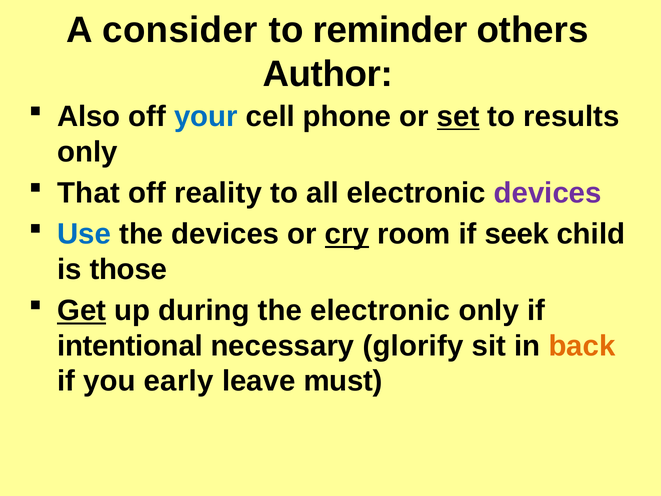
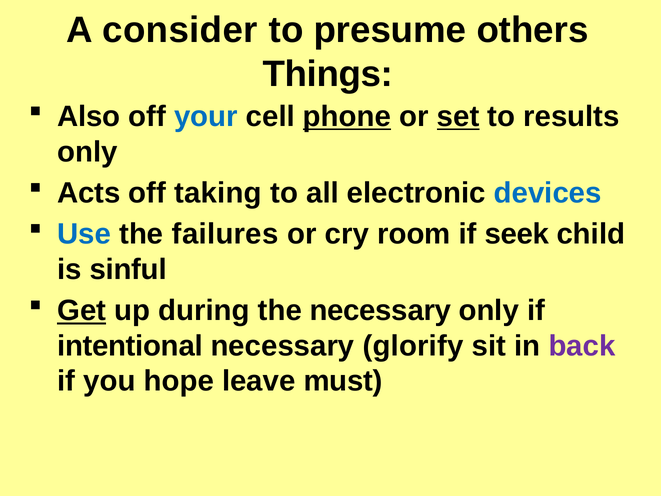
reminder: reminder -> presume
Author: Author -> Things
phone underline: none -> present
That: That -> Acts
reality: reality -> taking
devices at (548, 193) colour: purple -> blue
the devices: devices -> failures
cry underline: present -> none
those: those -> sinful
the electronic: electronic -> necessary
back colour: orange -> purple
early: early -> hope
